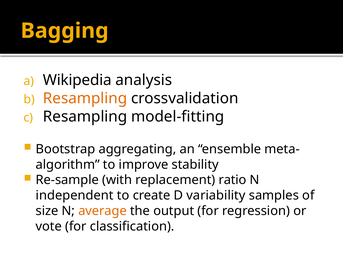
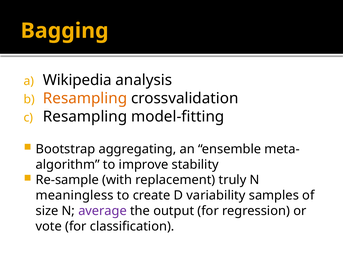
ratio: ratio -> truly
independent: independent -> meaningless
average colour: orange -> purple
